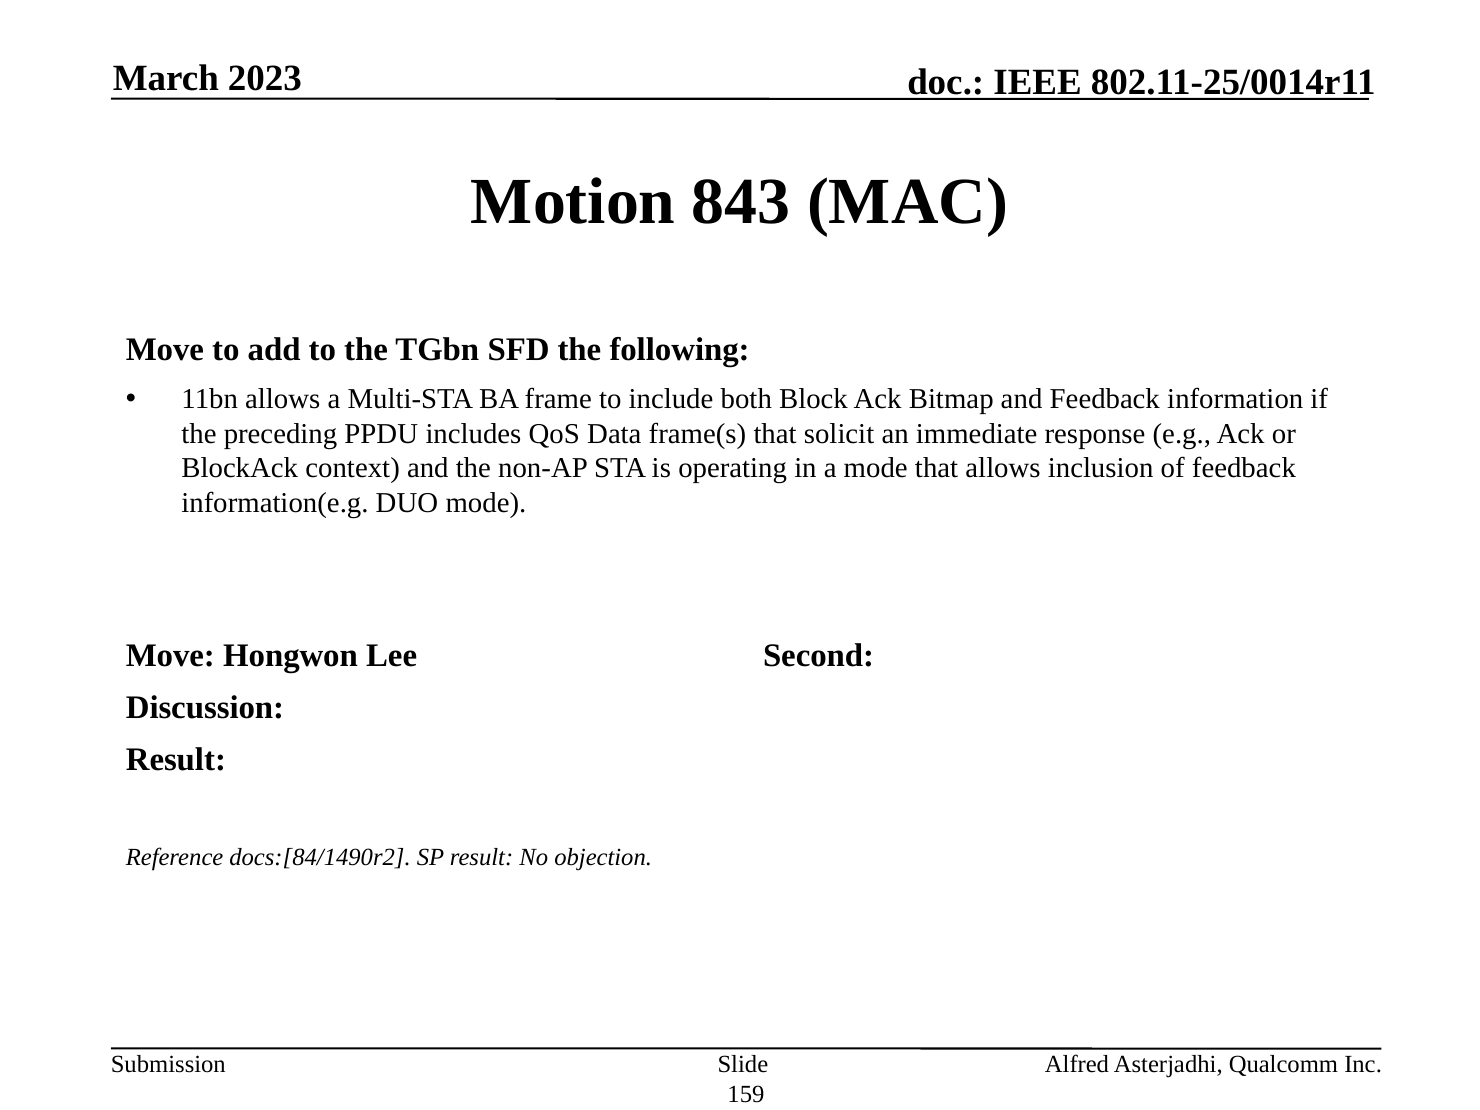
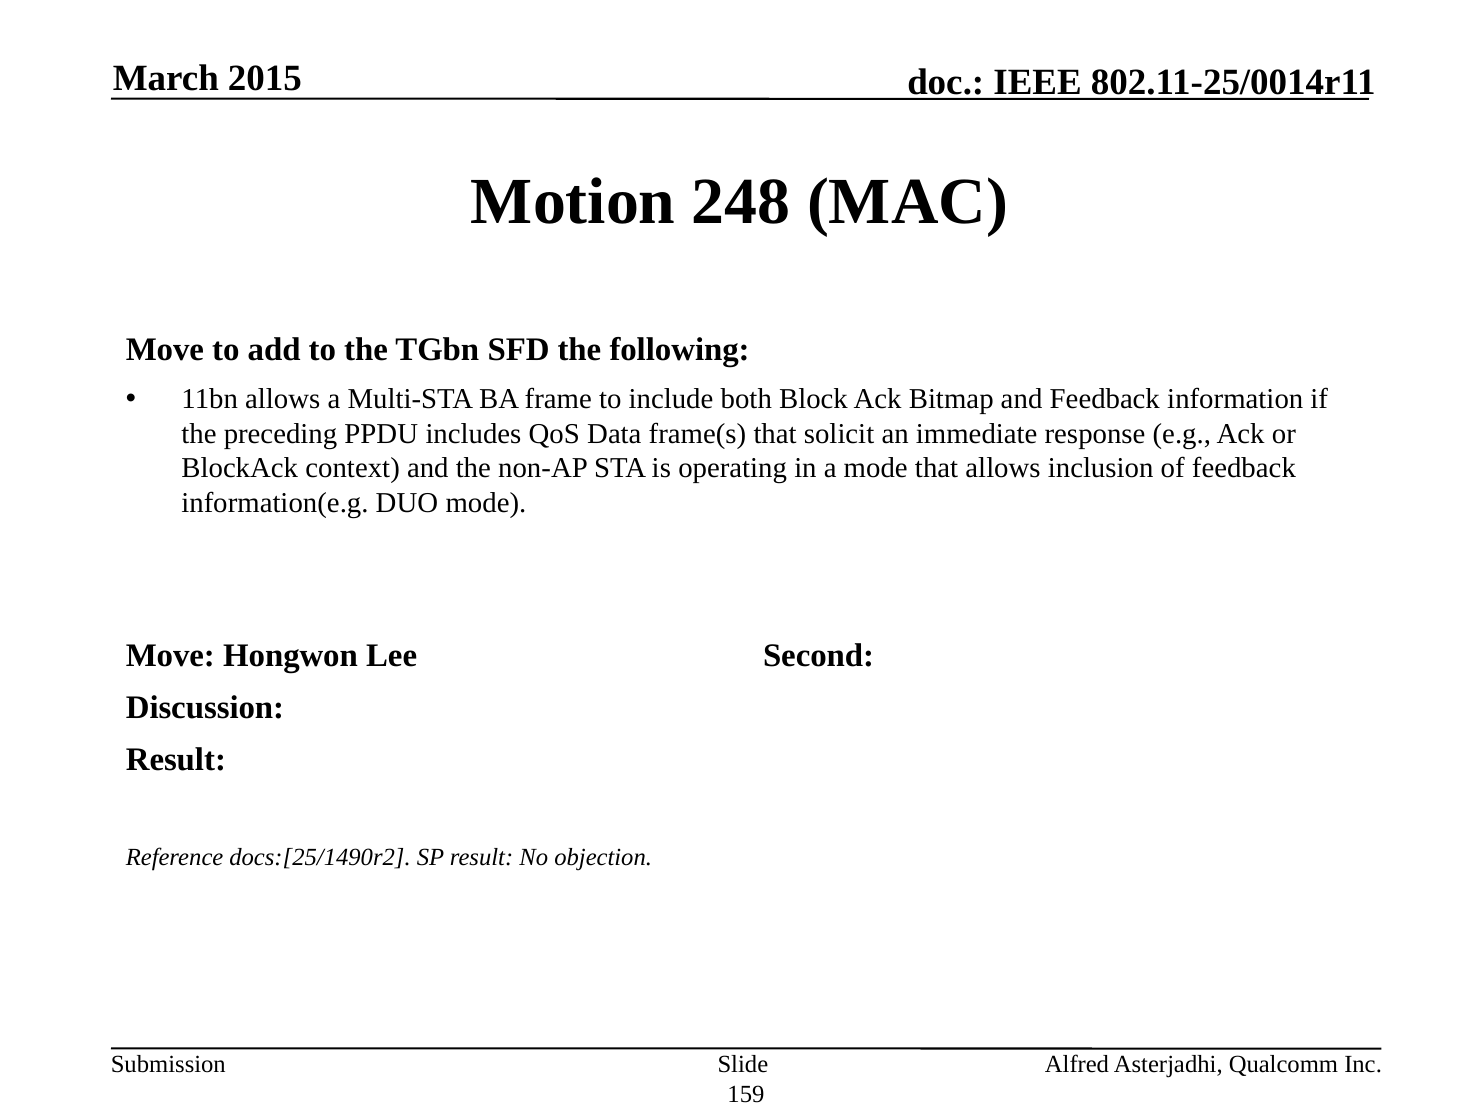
2023: 2023 -> 2015
843: 843 -> 248
docs:[84/1490r2: docs:[84/1490r2 -> docs:[25/1490r2
